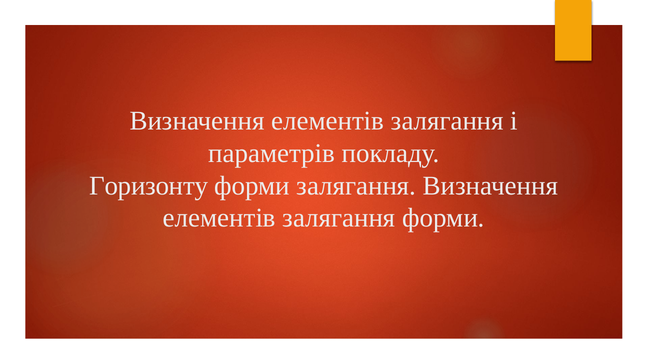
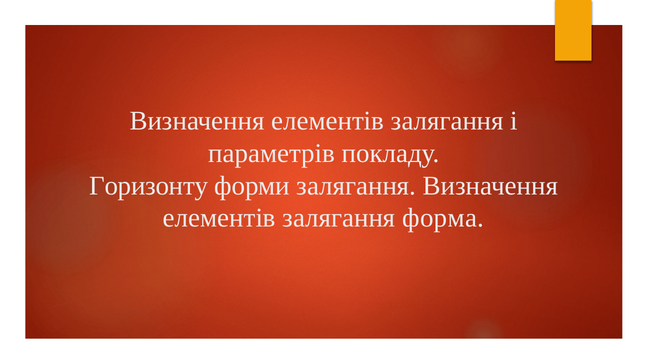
залягання форми: форми -> форма
